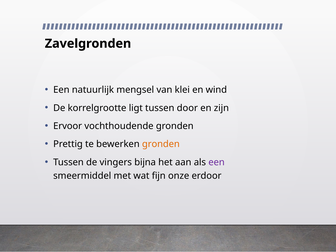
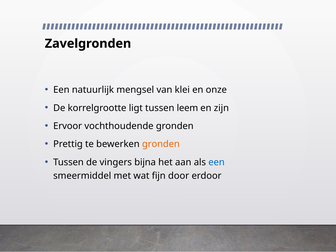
wind: wind -> onze
door: door -> leem
een at (217, 162) colour: purple -> blue
onze: onze -> door
